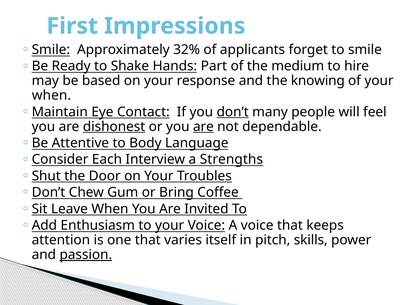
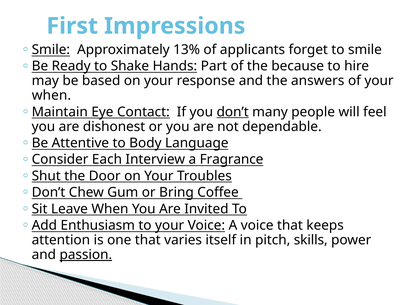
32%: 32% -> 13%
medium: medium -> because
knowing: knowing -> answers
dishonest underline: present -> none
are at (203, 127) underline: present -> none
Strengths: Strengths -> Fragrance
